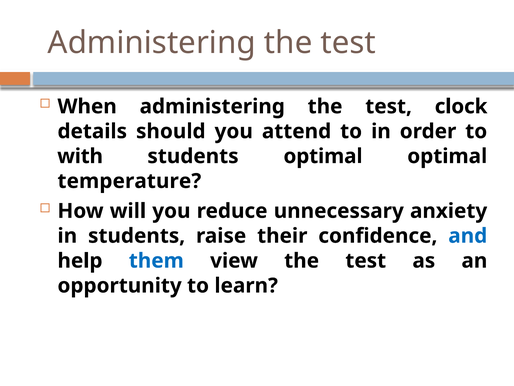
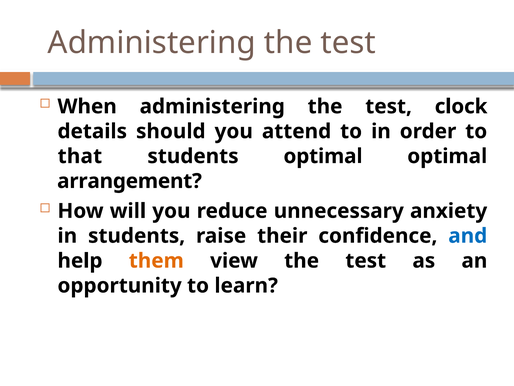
with: with -> that
temperature: temperature -> arrangement
them colour: blue -> orange
